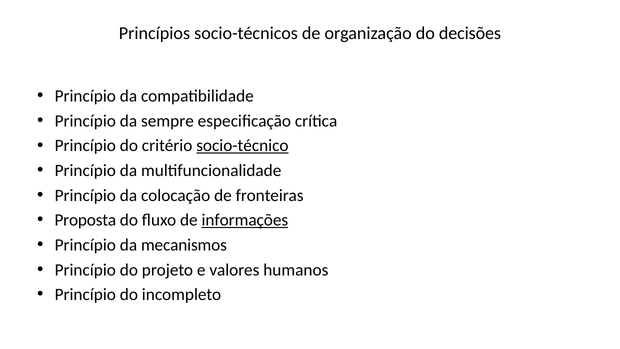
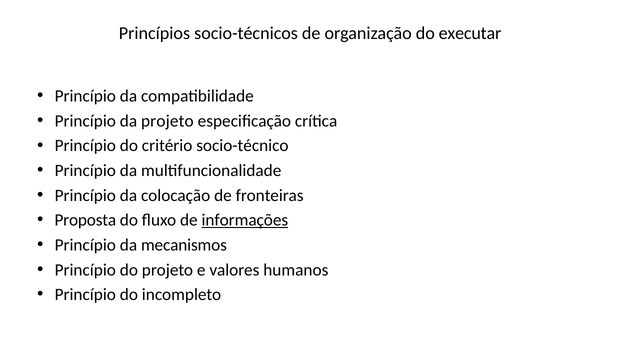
decisões: decisões -> executar
da sempre: sempre -> projeto
socio-técnico underline: present -> none
